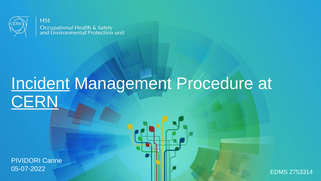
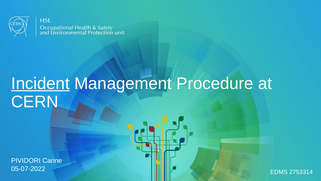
CERN underline: present -> none
